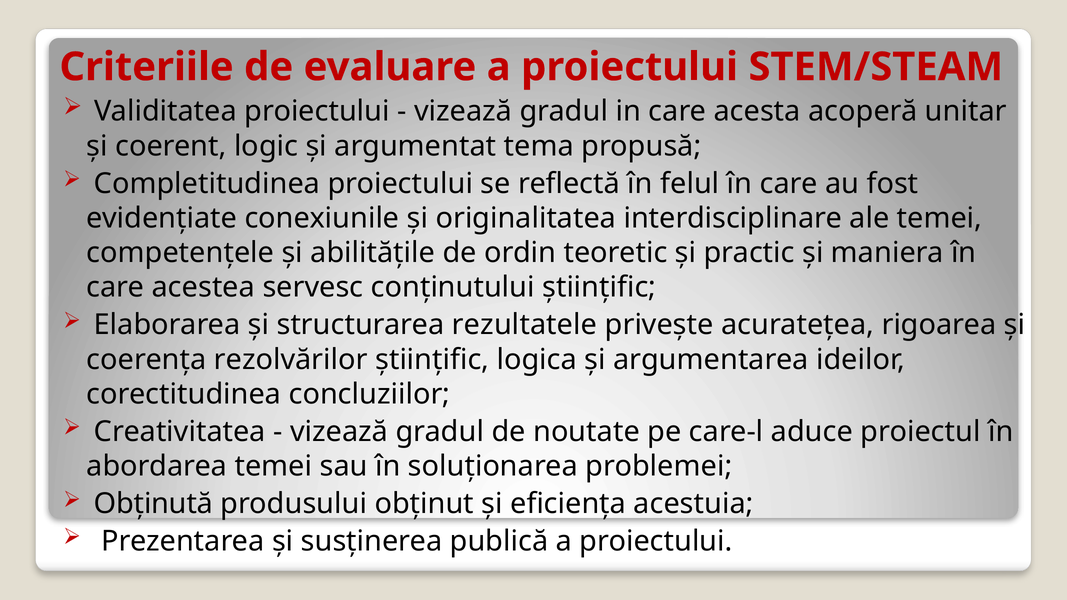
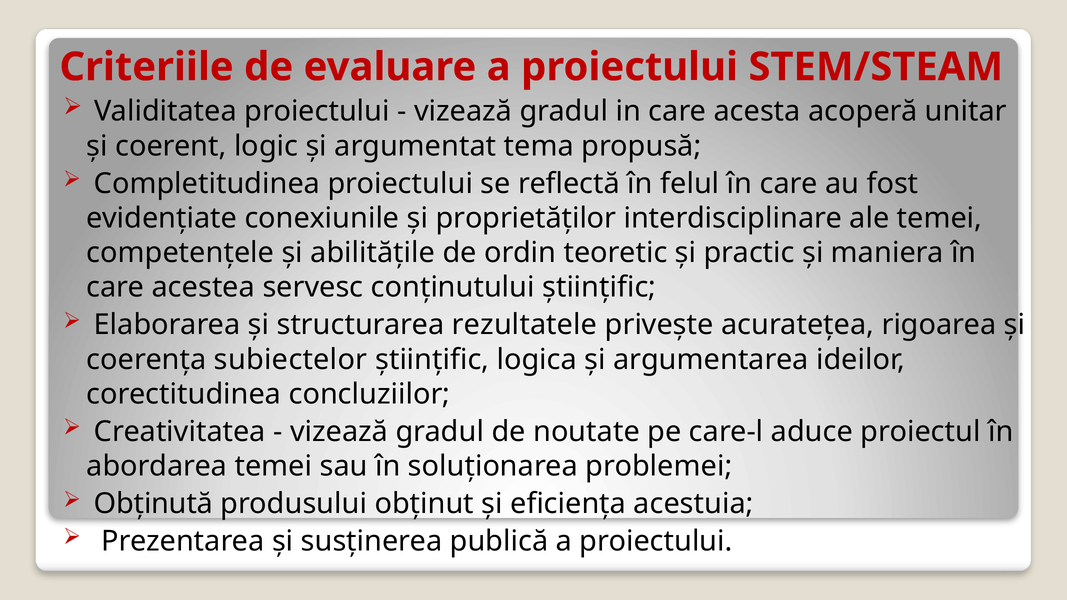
originalitatea: originalitatea -> proprietăților
rezolvărilor: rezolvărilor -> subiectelor
